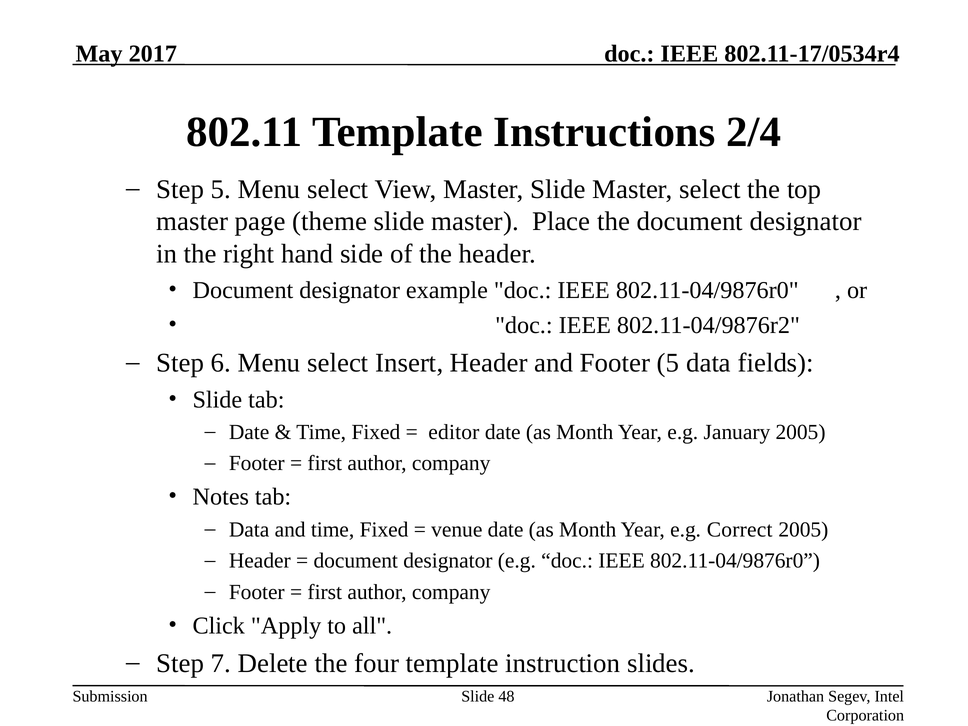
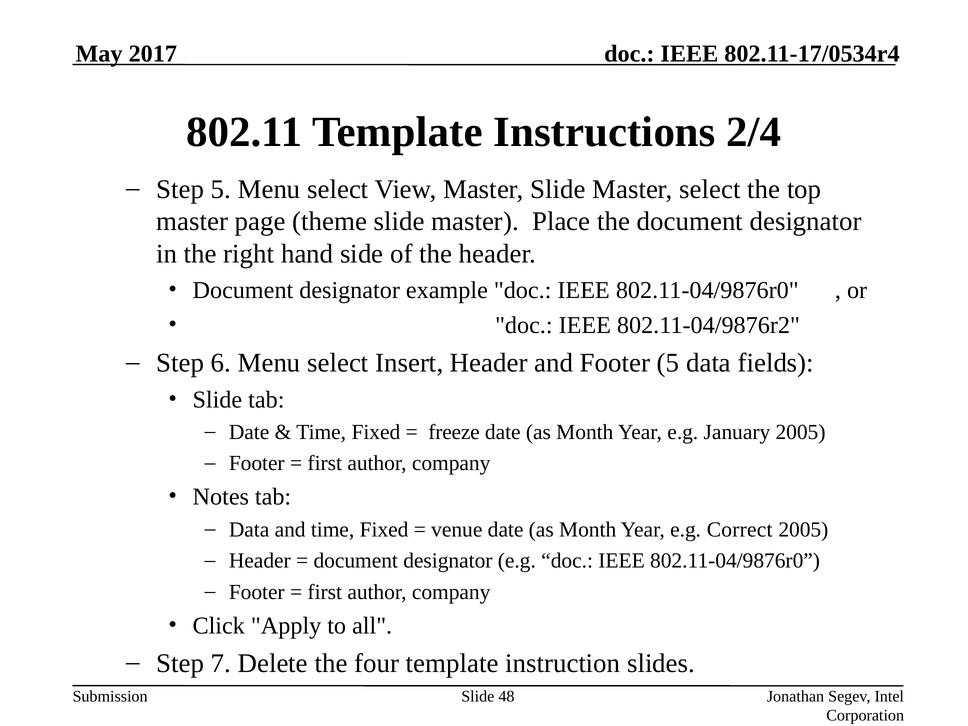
editor: editor -> freeze
